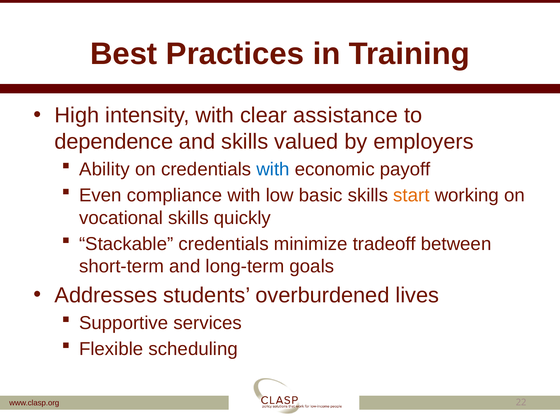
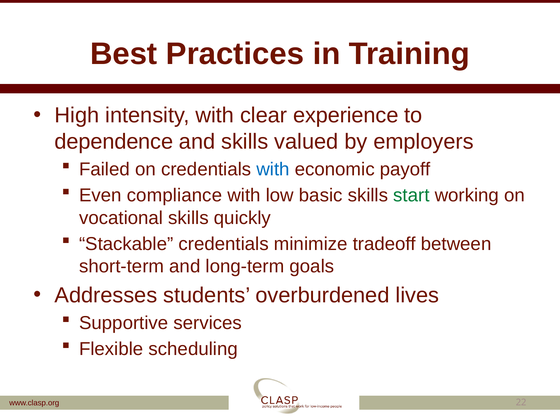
assistance: assistance -> experience
Ability: Ability -> Failed
start colour: orange -> green
